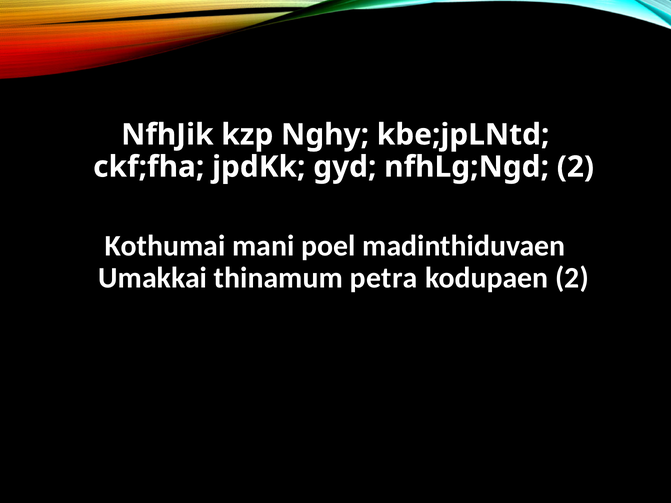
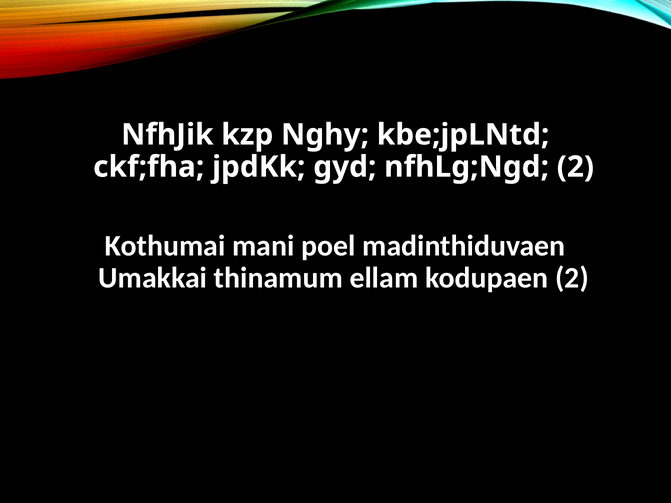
petra: petra -> ellam
